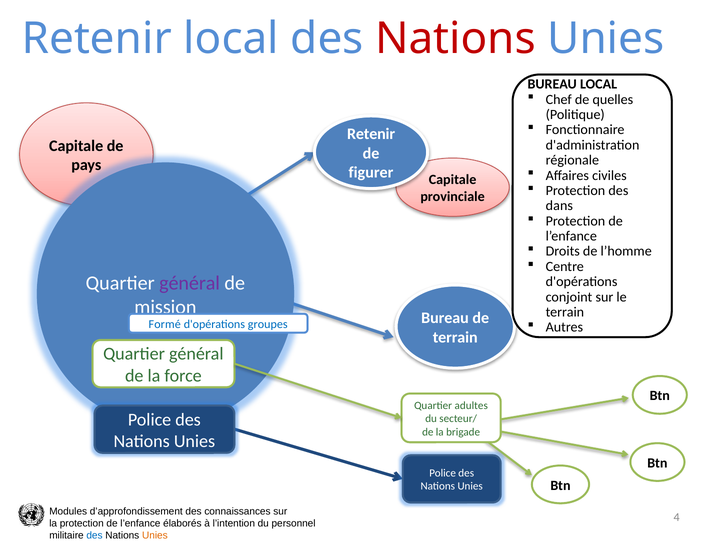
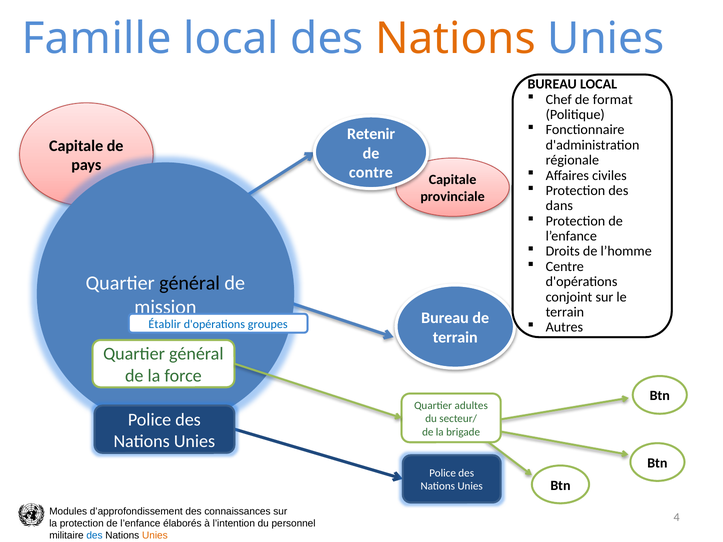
Retenir at (97, 39): Retenir -> Famille
Nations at (455, 39) colour: red -> orange
quelles: quelles -> format
figurer: figurer -> contre
général at (190, 283) colour: purple -> black
Formé: Formé -> Établir
